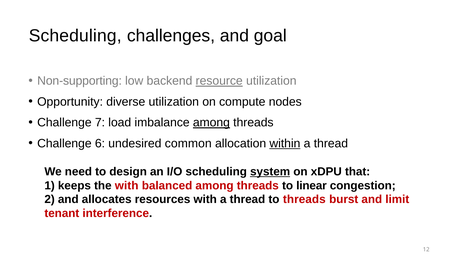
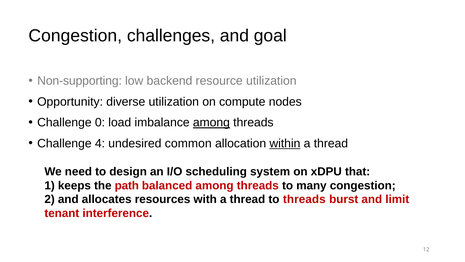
Scheduling at (75, 36): Scheduling -> Congestion
resource underline: present -> none
7: 7 -> 0
6: 6 -> 4
system underline: present -> none
the with: with -> path
linear: linear -> many
